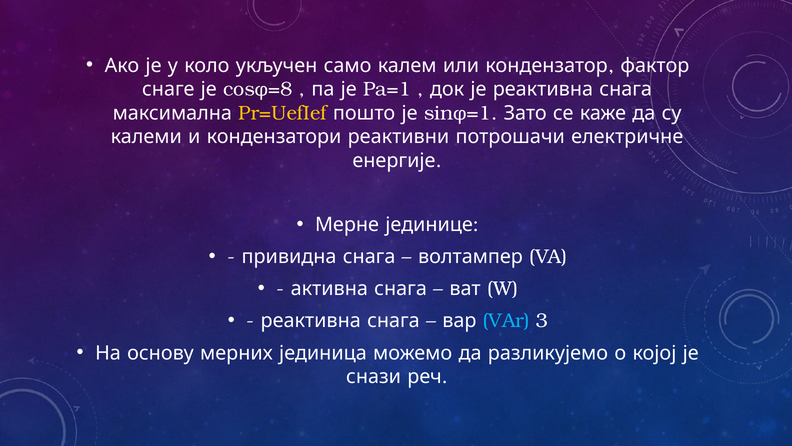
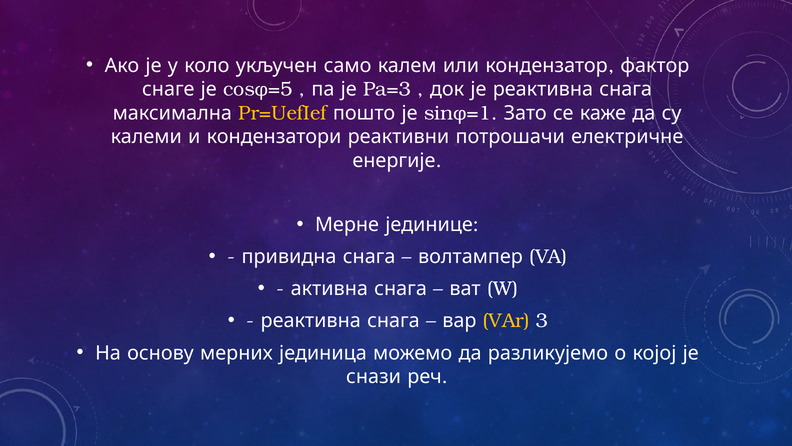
cosφ=8: cosφ=8 -> cosφ=5
Pa=1: Pa=1 -> Pa=3
VAr colour: light blue -> yellow
